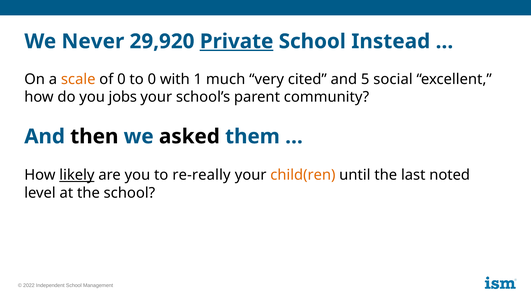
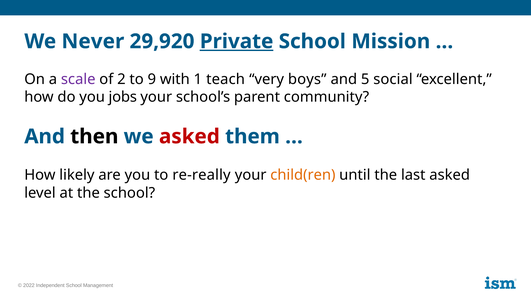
Instead: Instead -> Mission
scale colour: orange -> purple
of 0: 0 -> 2
to 0: 0 -> 9
much: much -> teach
cited: cited -> boys
asked at (189, 136) colour: black -> red
likely underline: present -> none
last noted: noted -> asked
